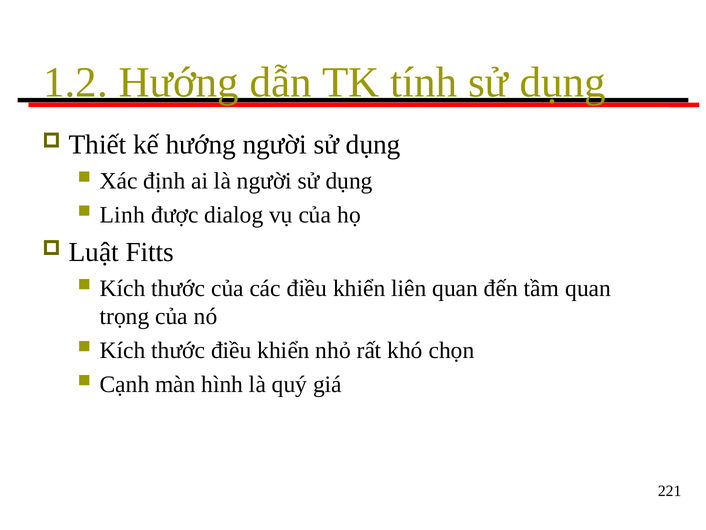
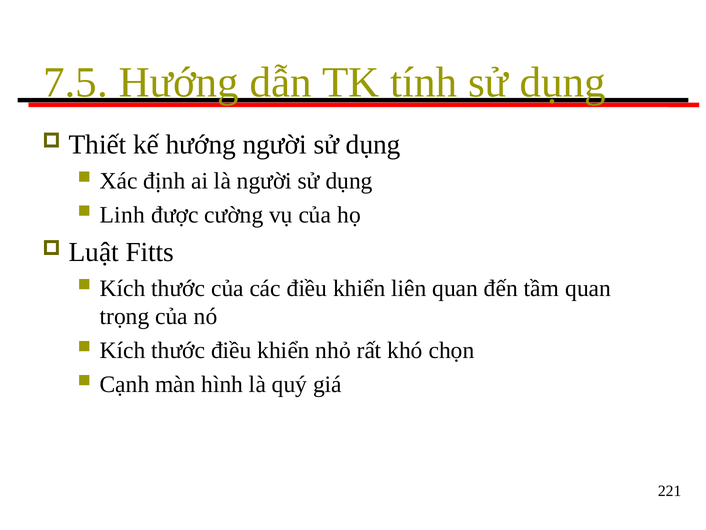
1.2: 1.2 -> 7.5
dialog: dialog -> cường
